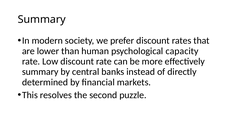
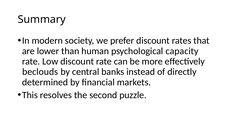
summary at (40, 72): summary -> beclouds
